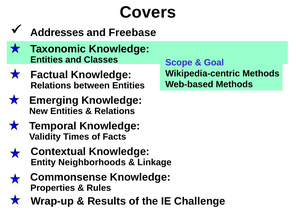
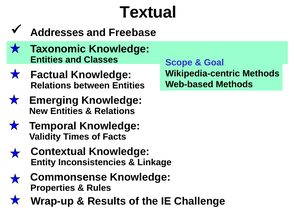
Covers: Covers -> Textual
Neighborhoods: Neighborhoods -> Inconsistencies
